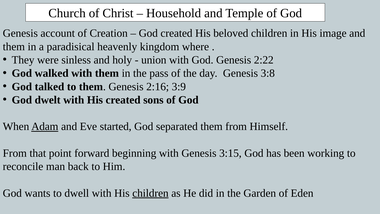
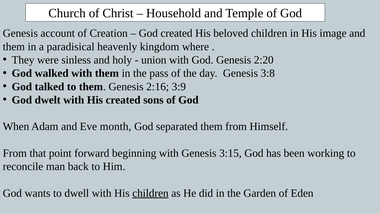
2:22: 2:22 -> 2:20
Adam underline: present -> none
started: started -> month
